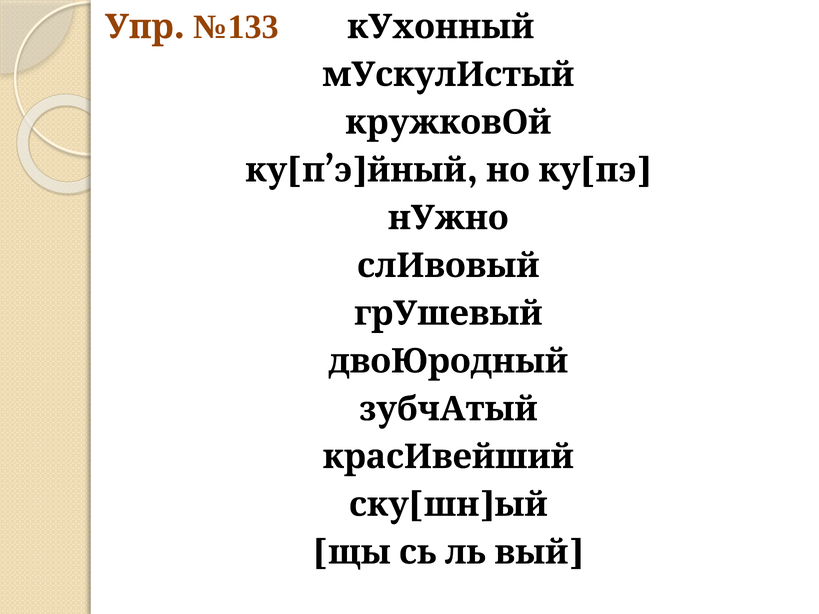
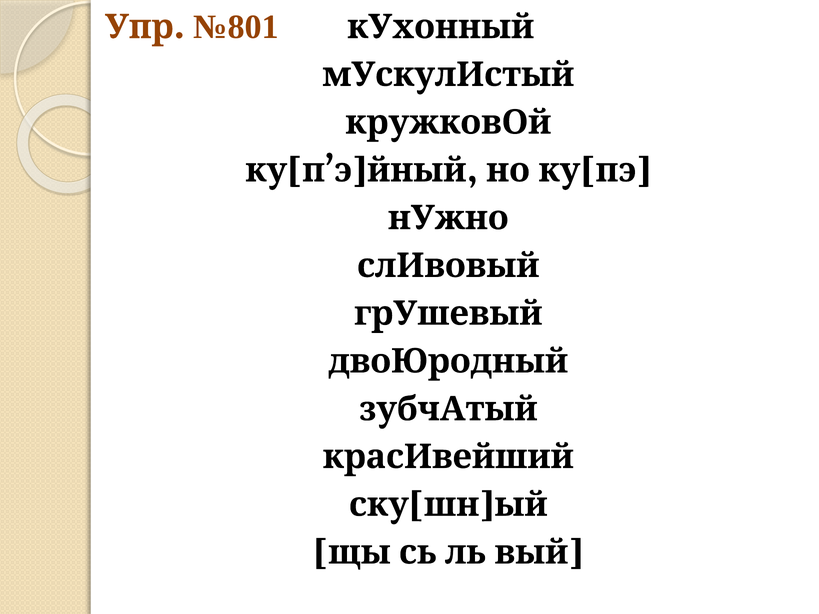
№133: №133 -> №801
